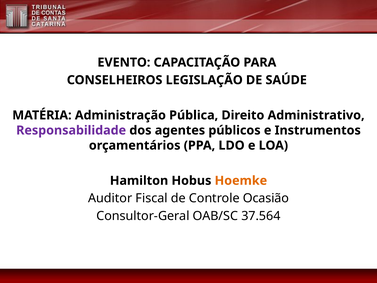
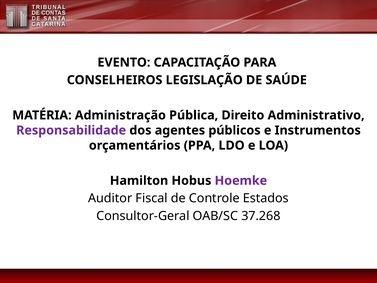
Hoemke colour: orange -> purple
Ocasião: Ocasião -> Estados
37.564: 37.564 -> 37.268
